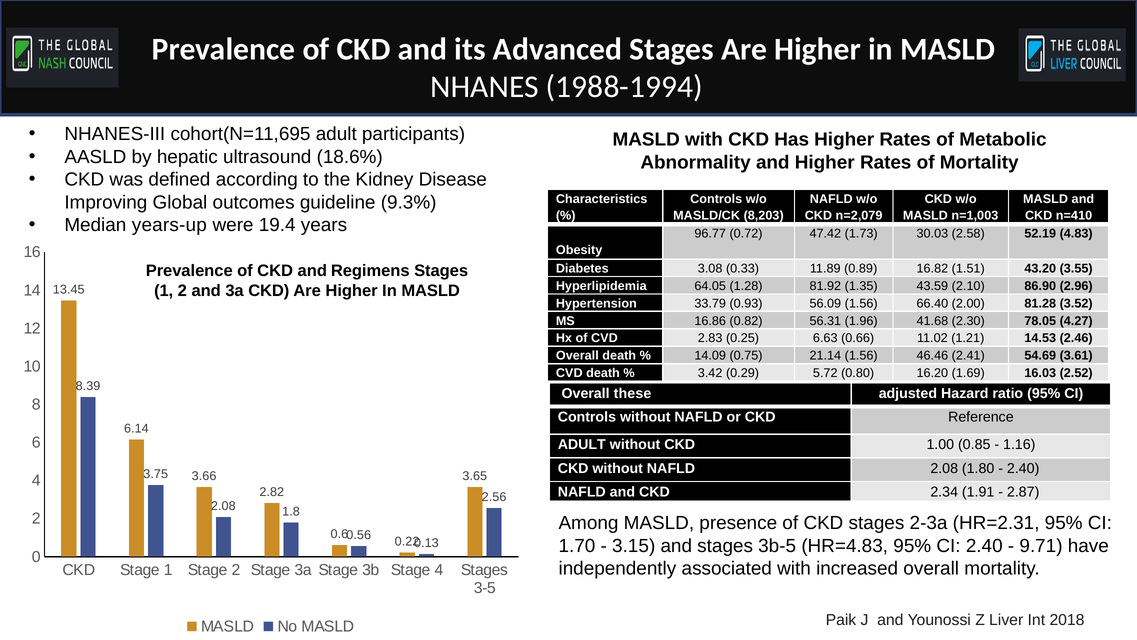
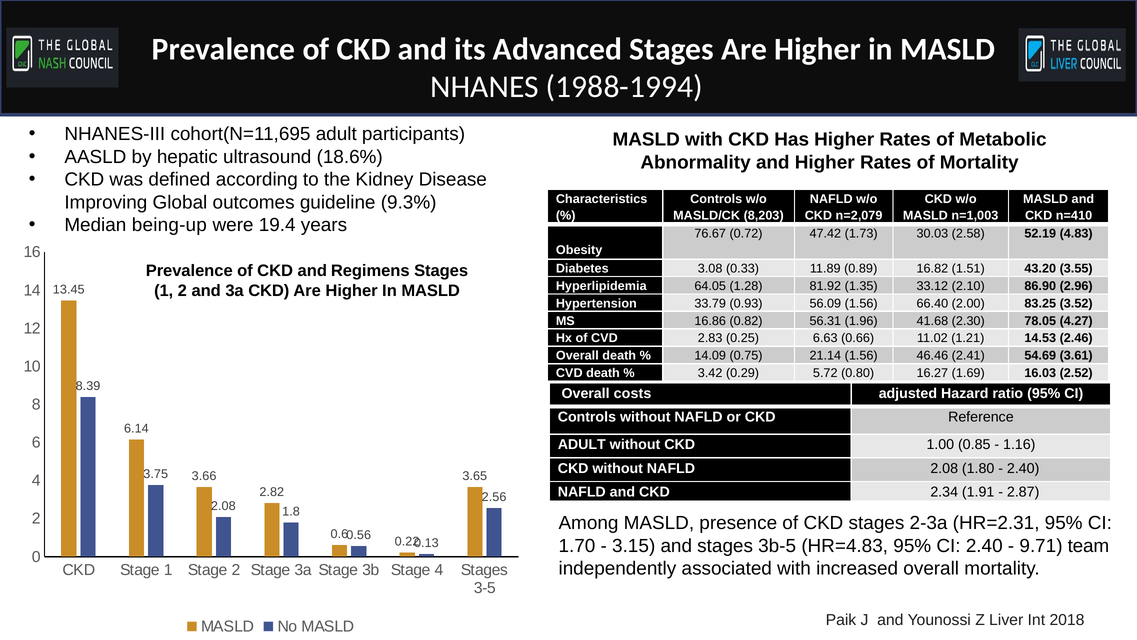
years-up: years-up -> being-up
96.77: 96.77 -> 76.67
43.59: 43.59 -> 33.12
81.28: 81.28 -> 83.25
16.20: 16.20 -> 16.27
these: these -> costs
have: have -> team
